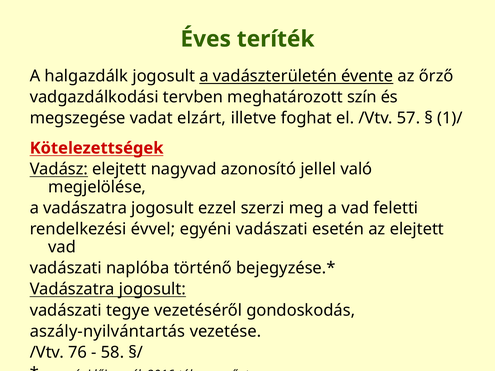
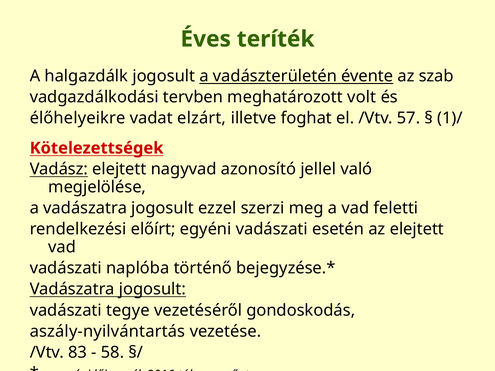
őrző: őrző -> szab
szín: szín -> volt
megszegése: megszegése -> élőhelyeikre
évvel: évvel -> előírt
76: 76 -> 83
